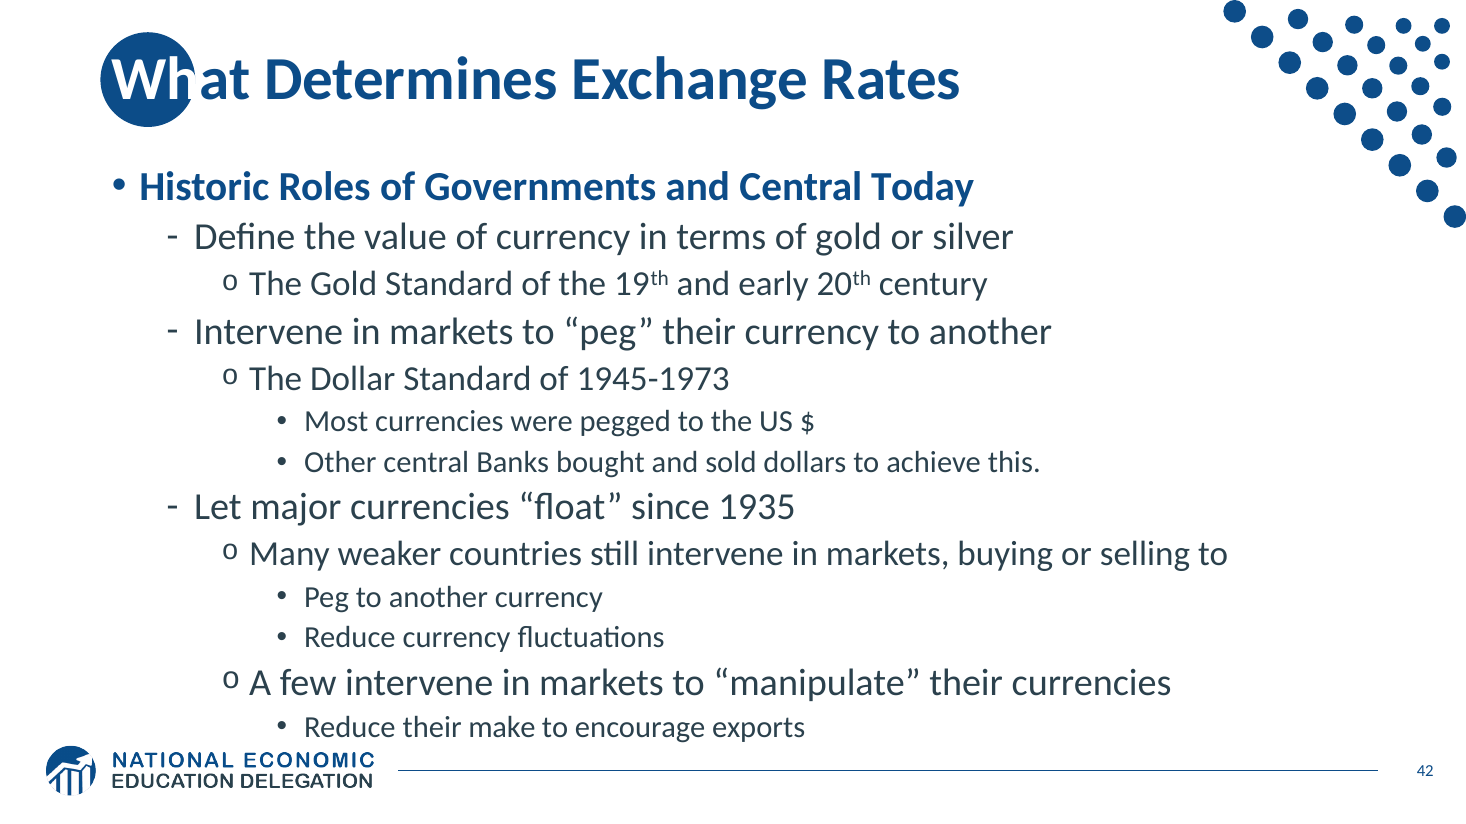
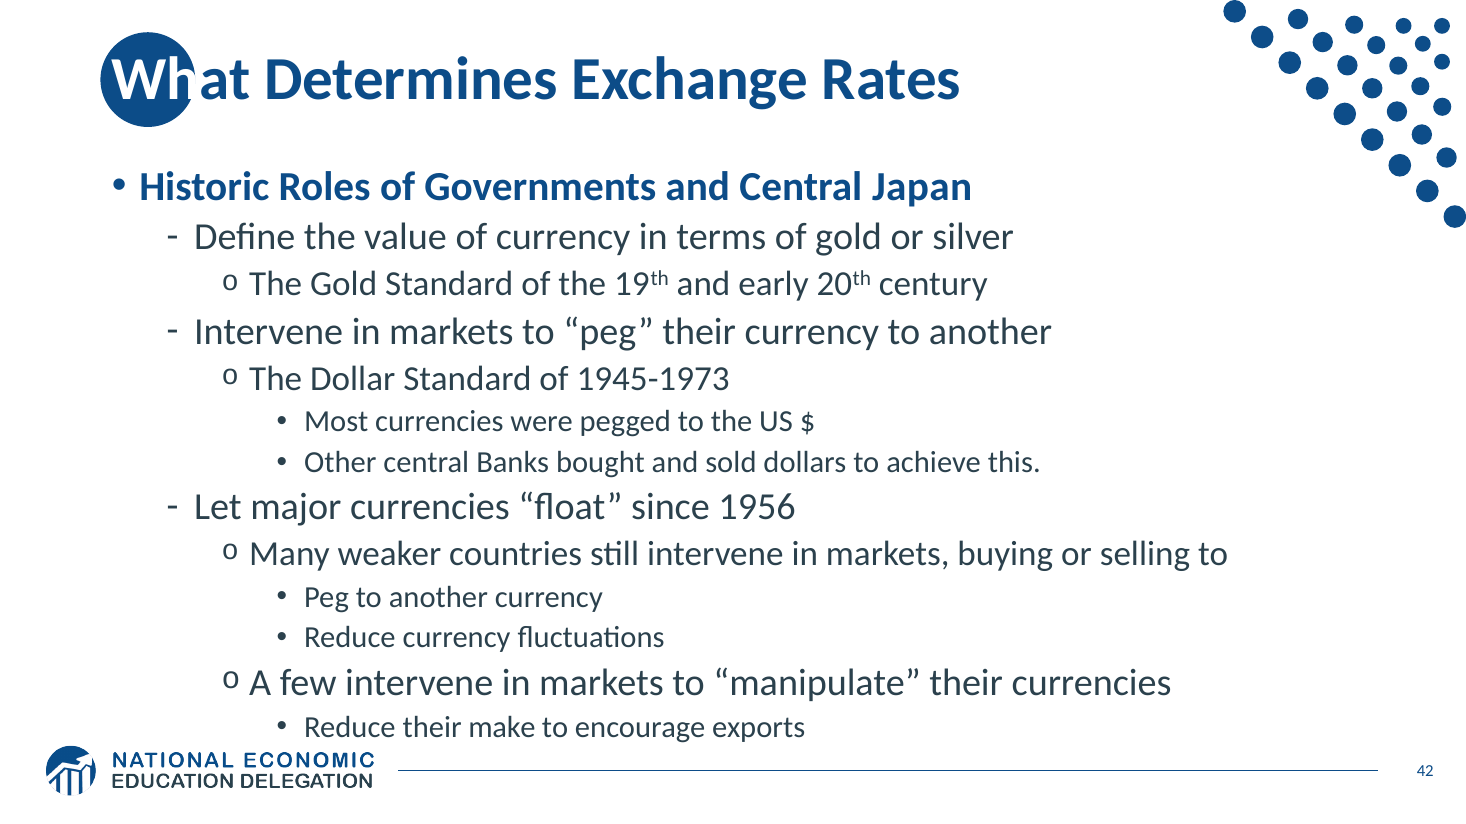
Today: Today -> Japan
1935: 1935 -> 1956
